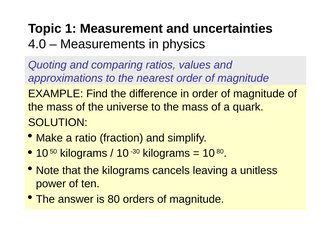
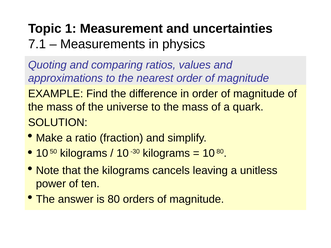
4.0: 4.0 -> 7.1
